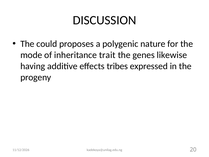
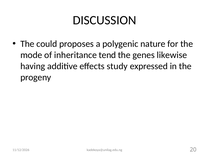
trait: trait -> tend
tribes: tribes -> study
